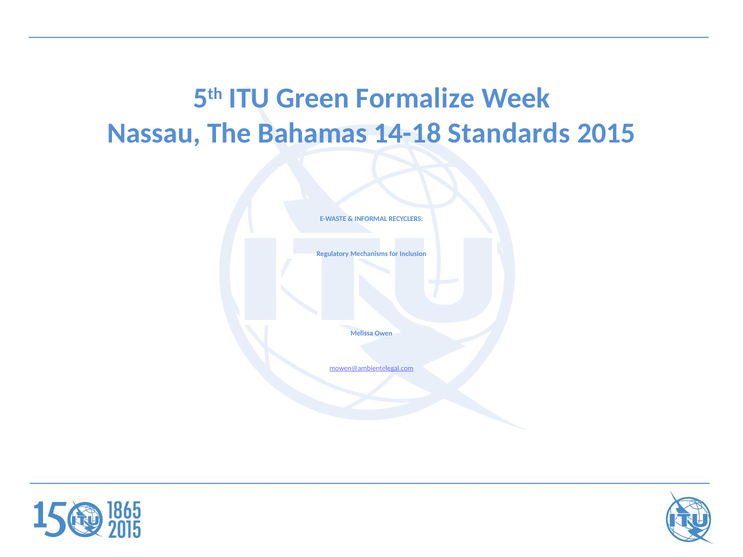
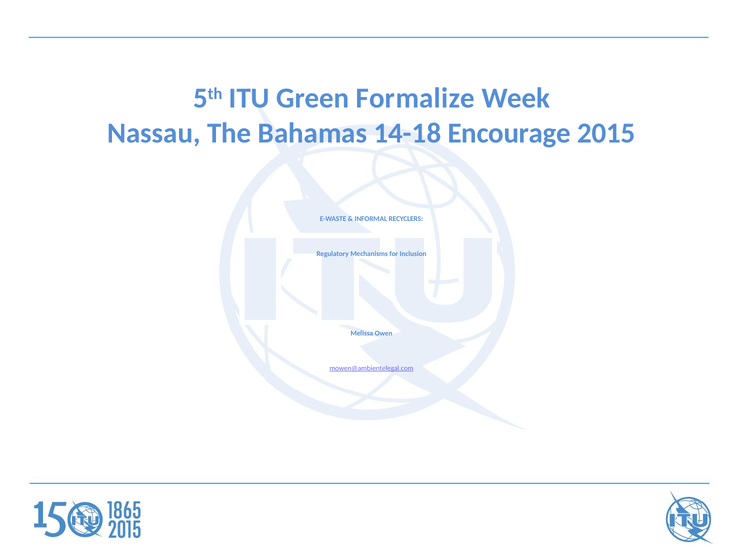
Standards: Standards -> Encourage
